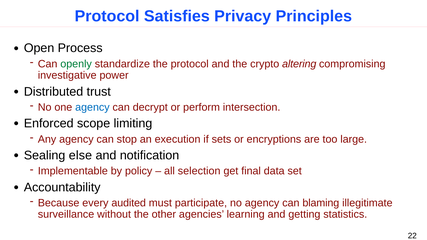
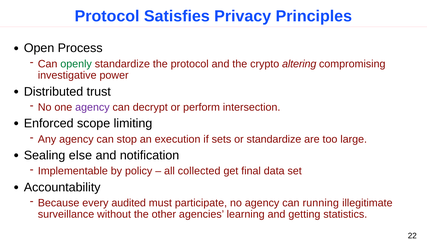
agency at (92, 107) colour: blue -> purple
or encryptions: encryptions -> standardize
selection: selection -> collected
blaming: blaming -> running
